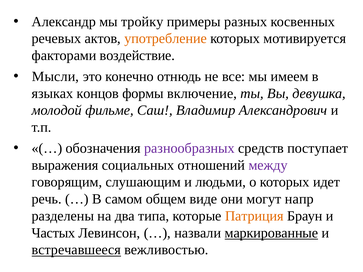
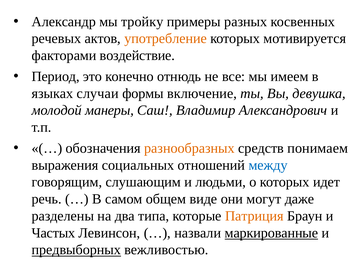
Мысли: Мысли -> Период
концов: концов -> случаи
фильме: фильме -> манеры
разнообразных colour: purple -> orange
поступает: поступает -> понимаем
между colour: purple -> blue
напр: напр -> даже
встречавшееся: встречавшееся -> предвыборных
